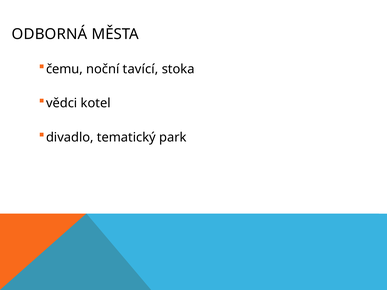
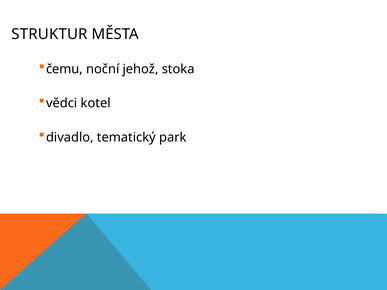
ODBORNÁ: ODBORNÁ -> STRUKTUR
tavící: tavící -> jehož
